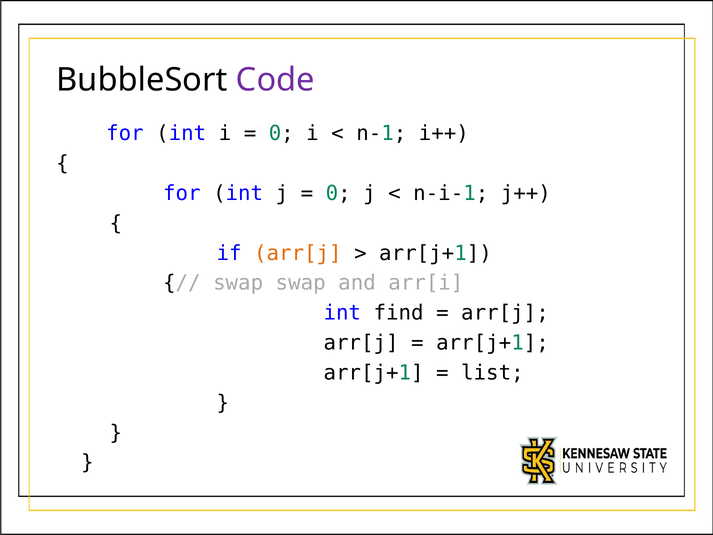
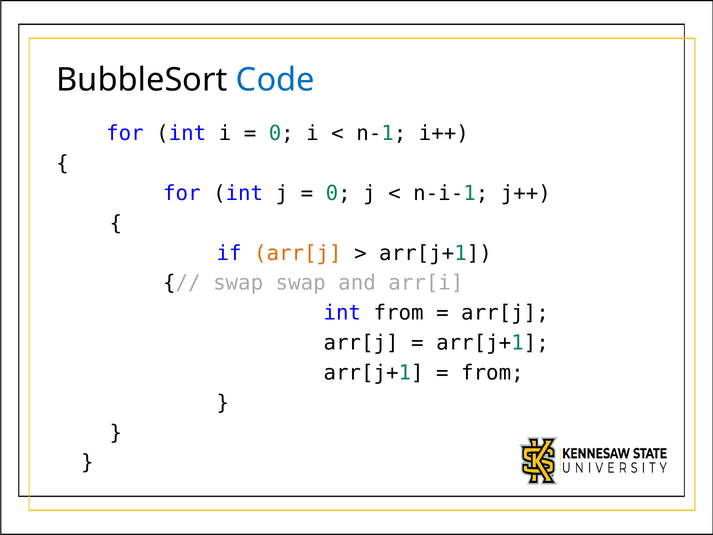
Code colour: purple -> blue
int find: find -> from
list at (492, 373): list -> from
